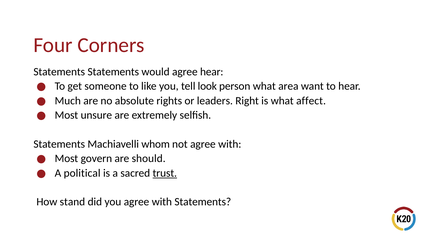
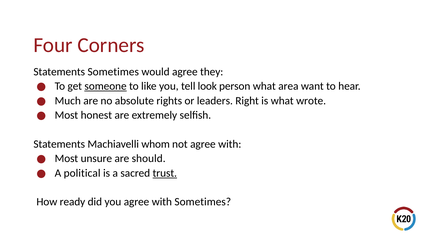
Statements Statements: Statements -> Sometimes
agree hear: hear -> they
someone underline: none -> present
affect: affect -> wrote
unsure: unsure -> honest
govern: govern -> unsure
stand: stand -> ready
with Statements: Statements -> Sometimes
